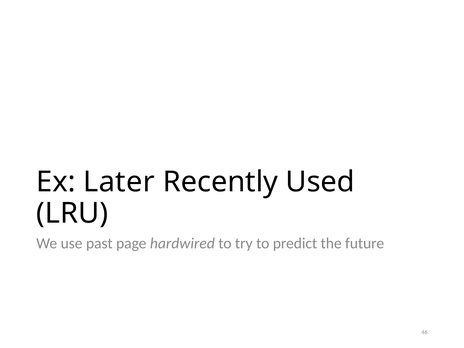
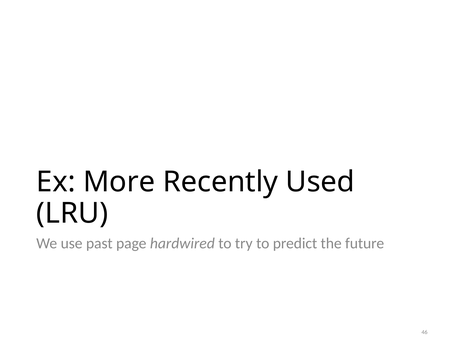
Later: Later -> More
